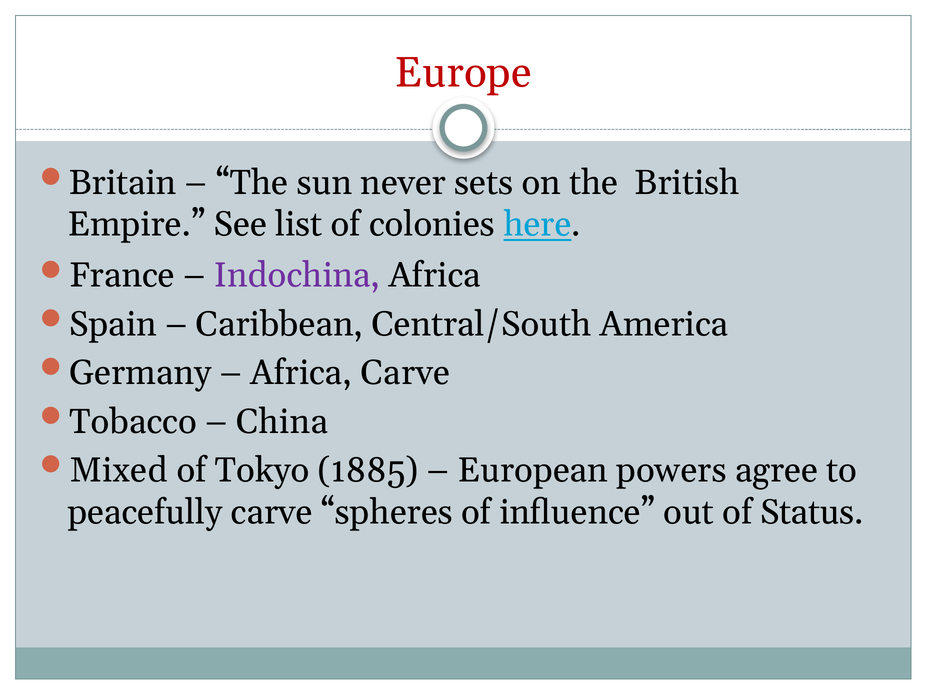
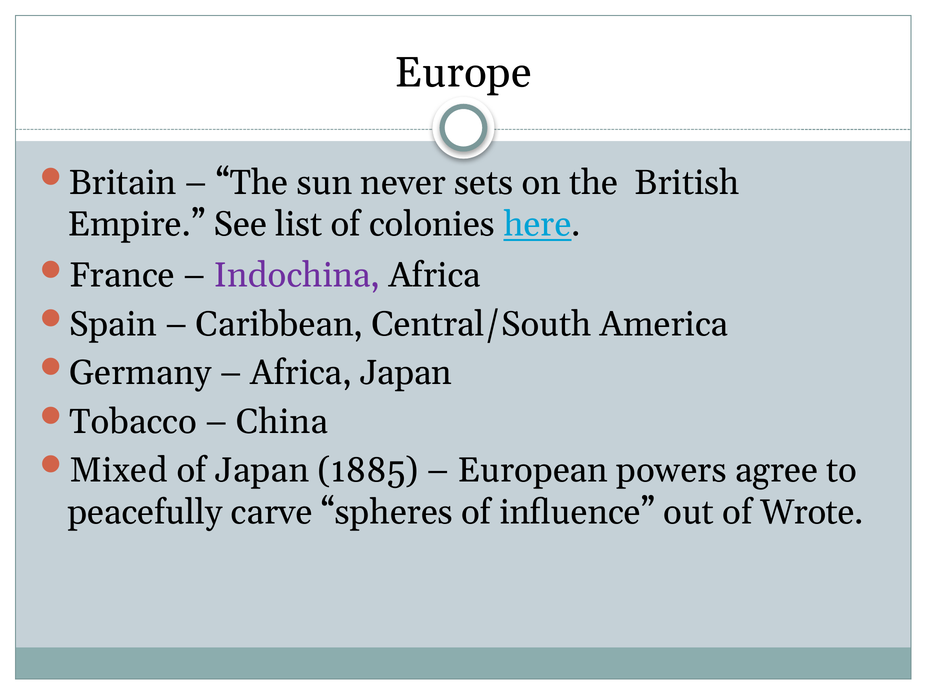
Europe colour: red -> black
Africa Carve: Carve -> Japan
of Tokyo: Tokyo -> Japan
Status: Status -> Wrote
